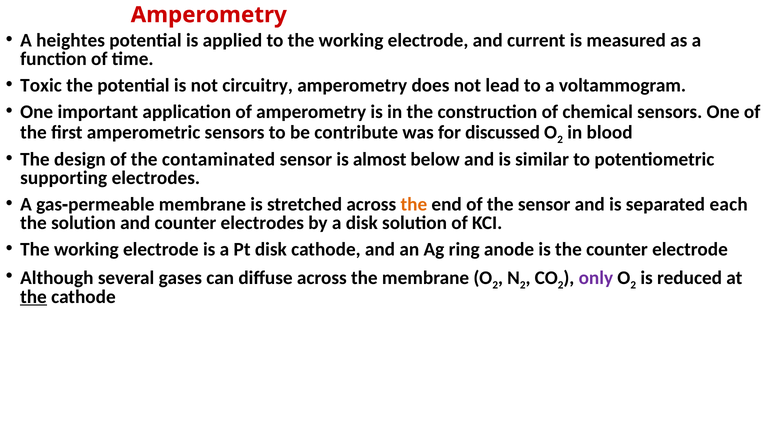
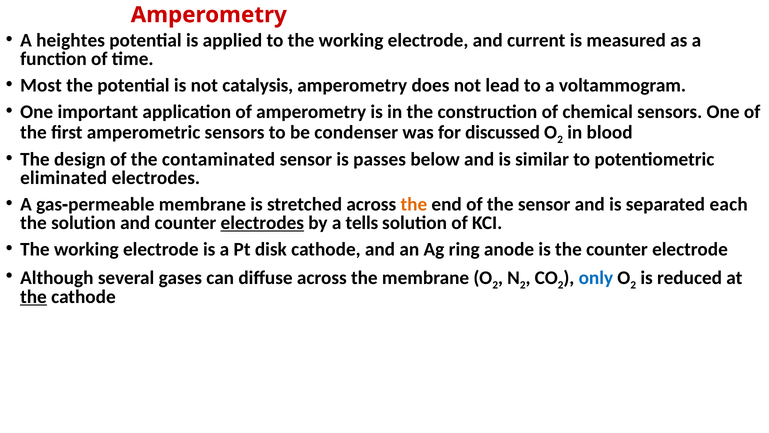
Toxic: Toxic -> Most
circuitry: circuitry -> catalysis
contribute: contribute -> condenser
almost: almost -> passes
supporting: supporting -> eliminated
electrodes at (262, 222) underline: none -> present
a disk: disk -> tells
only colour: purple -> blue
